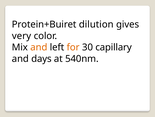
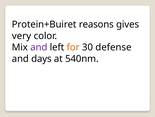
dilution: dilution -> reasons
and at (39, 47) colour: orange -> purple
capillary: capillary -> defense
